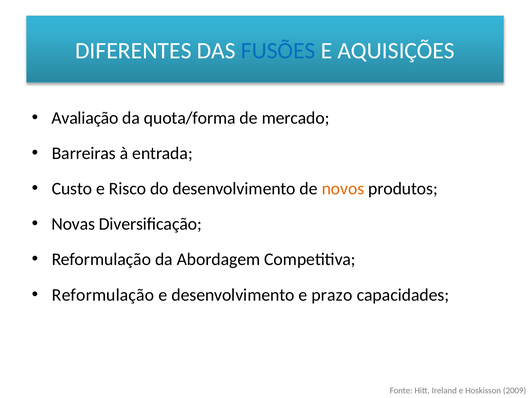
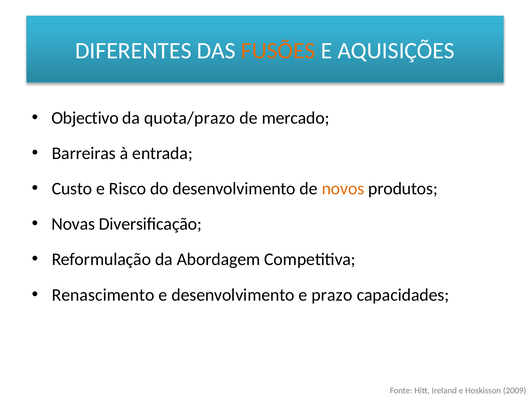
FUSÕES colour: blue -> orange
Avaliação: Avaliação -> Objectivo
quota/forma: quota/forma -> quota/prazo
Reformulação at (103, 294): Reformulação -> Renascimento
